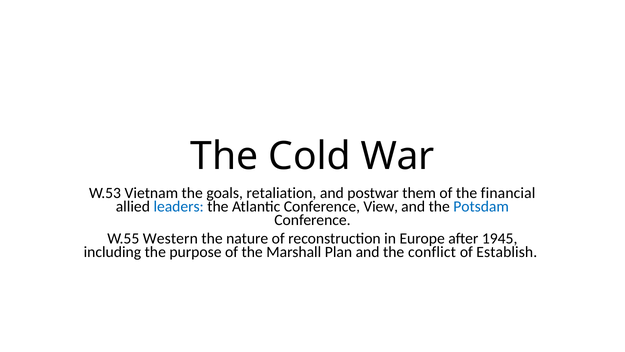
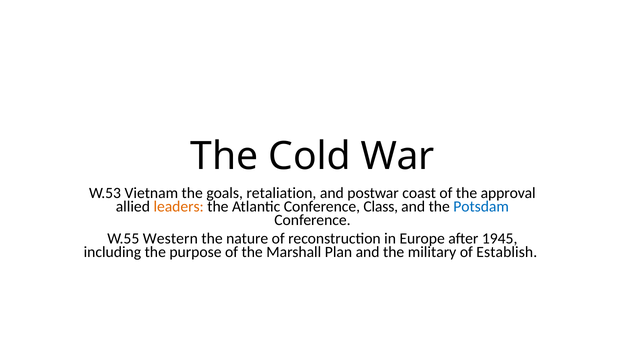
them: them -> coast
financial: financial -> approval
leaders colour: blue -> orange
View: View -> Class
conflict: conflict -> military
